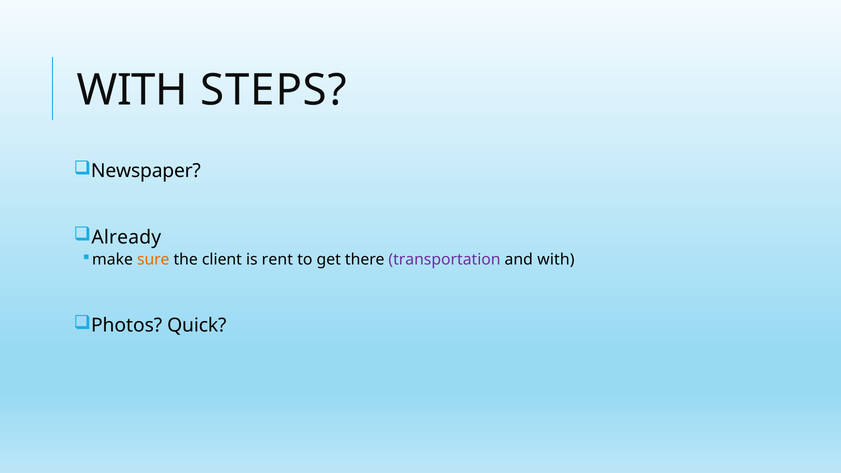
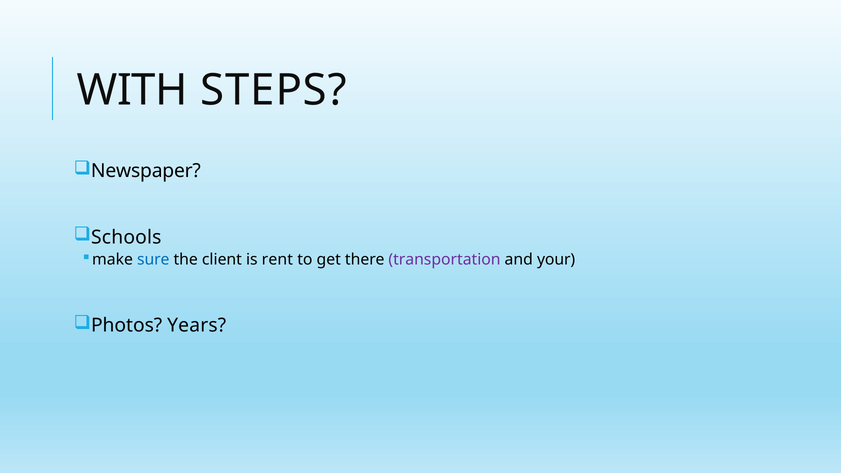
Already: Already -> Schools
sure colour: orange -> blue
and with: with -> your
Quick: Quick -> Years
